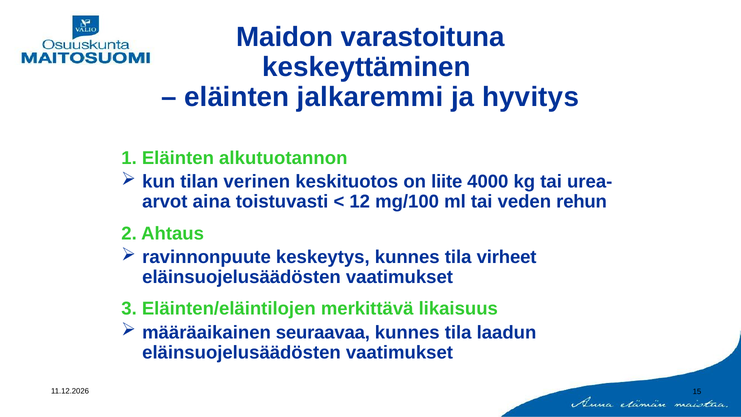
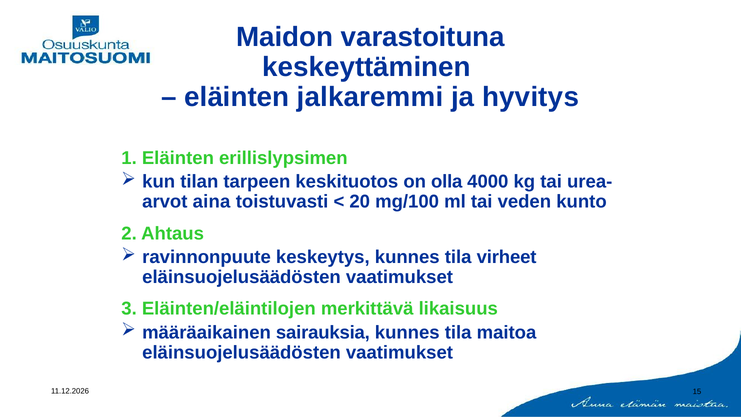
alkutuotannon: alkutuotannon -> erillislypsimen
verinen: verinen -> tarpeen
liite: liite -> olla
12: 12 -> 20
rehun: rehun -> kunto
seuraavaa: seuraavaa -> sairauksia
laadun: laadun -> maitoa
